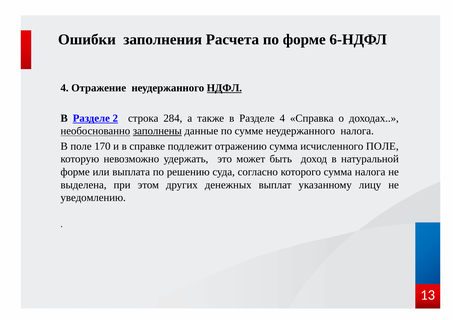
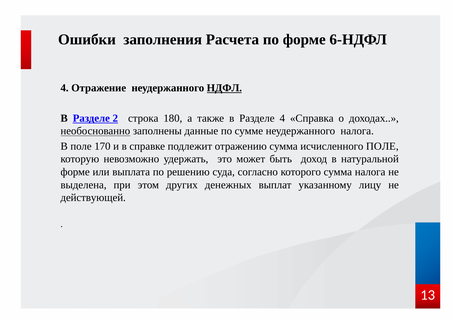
284: 284 -> 180
заполнены underline: present -> none
уведомлению: уведомлению -> действующей
